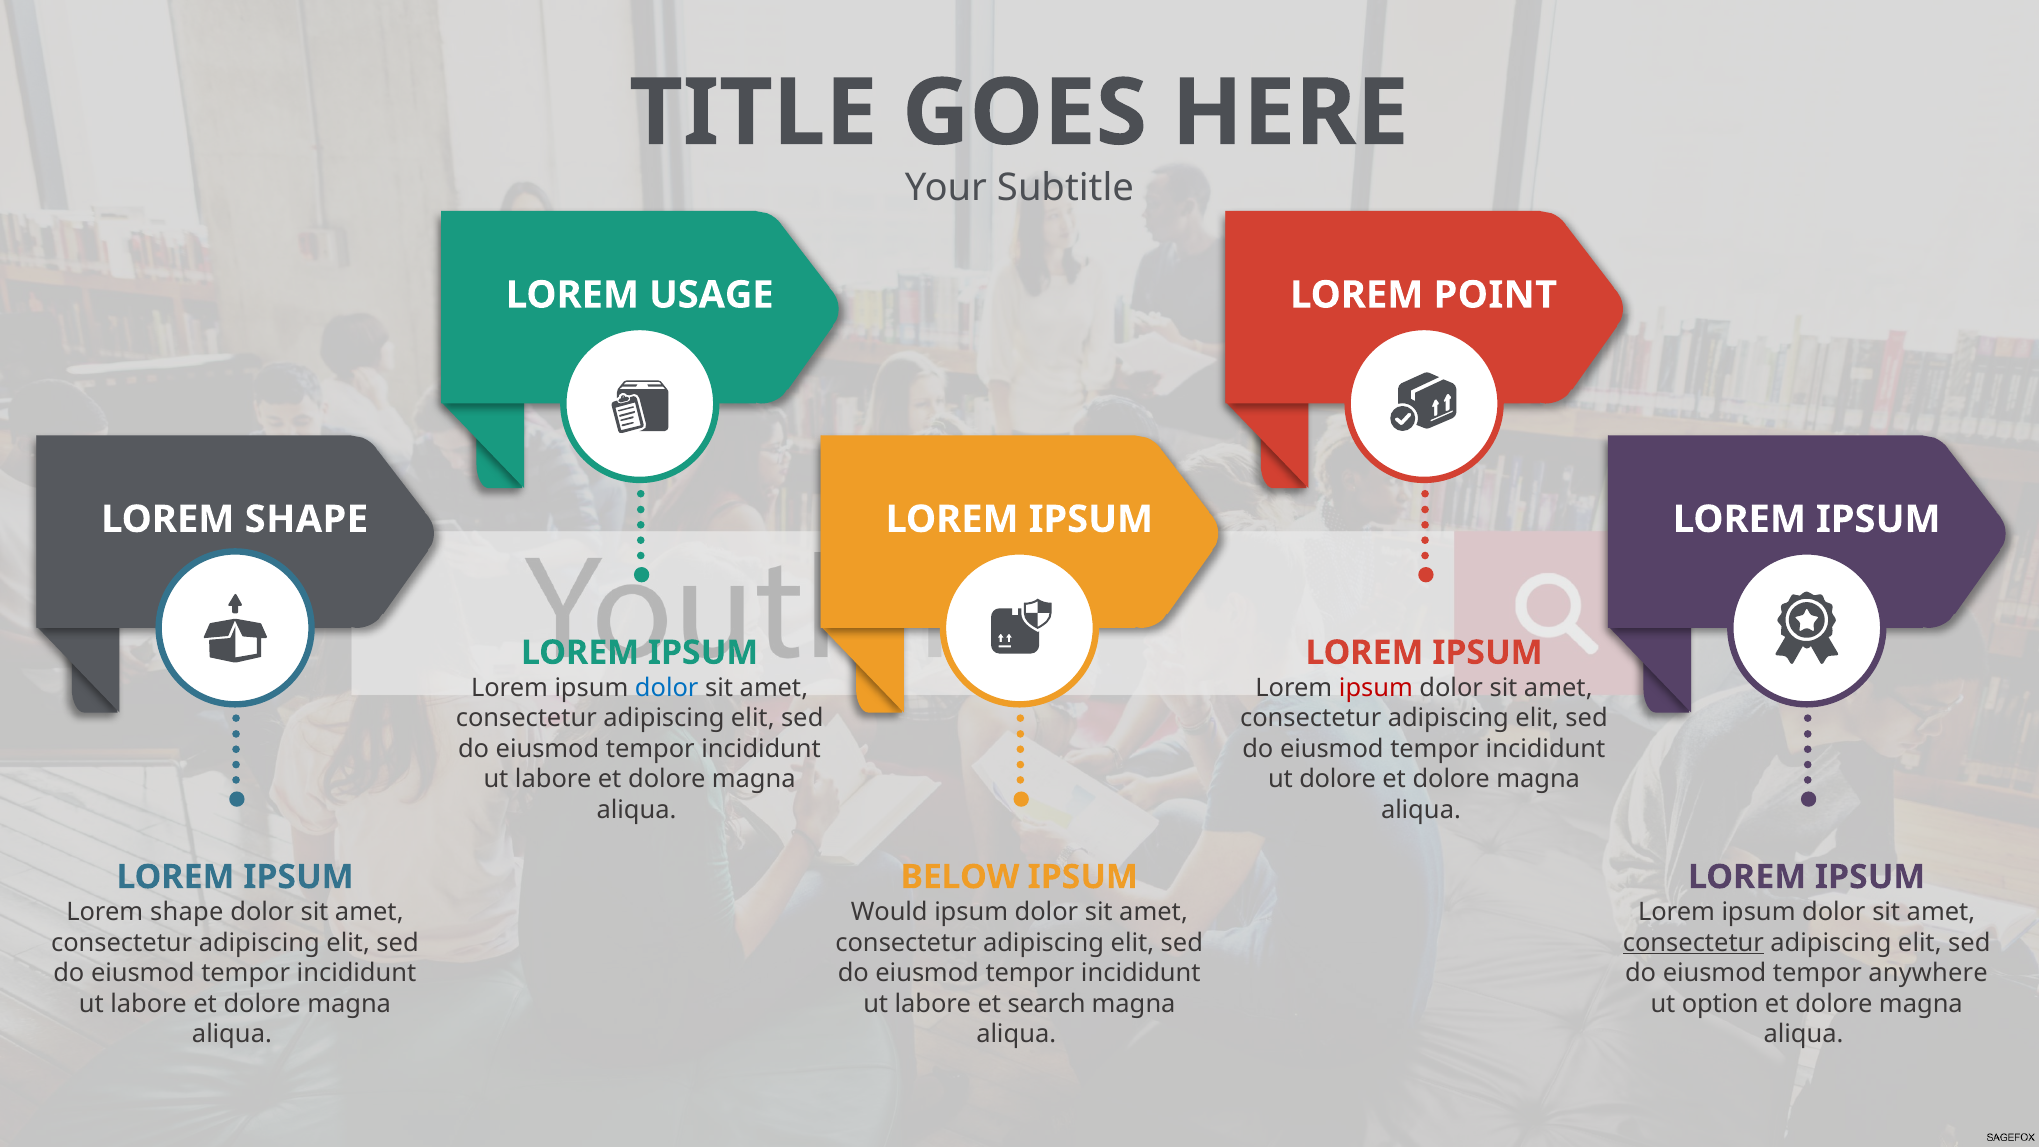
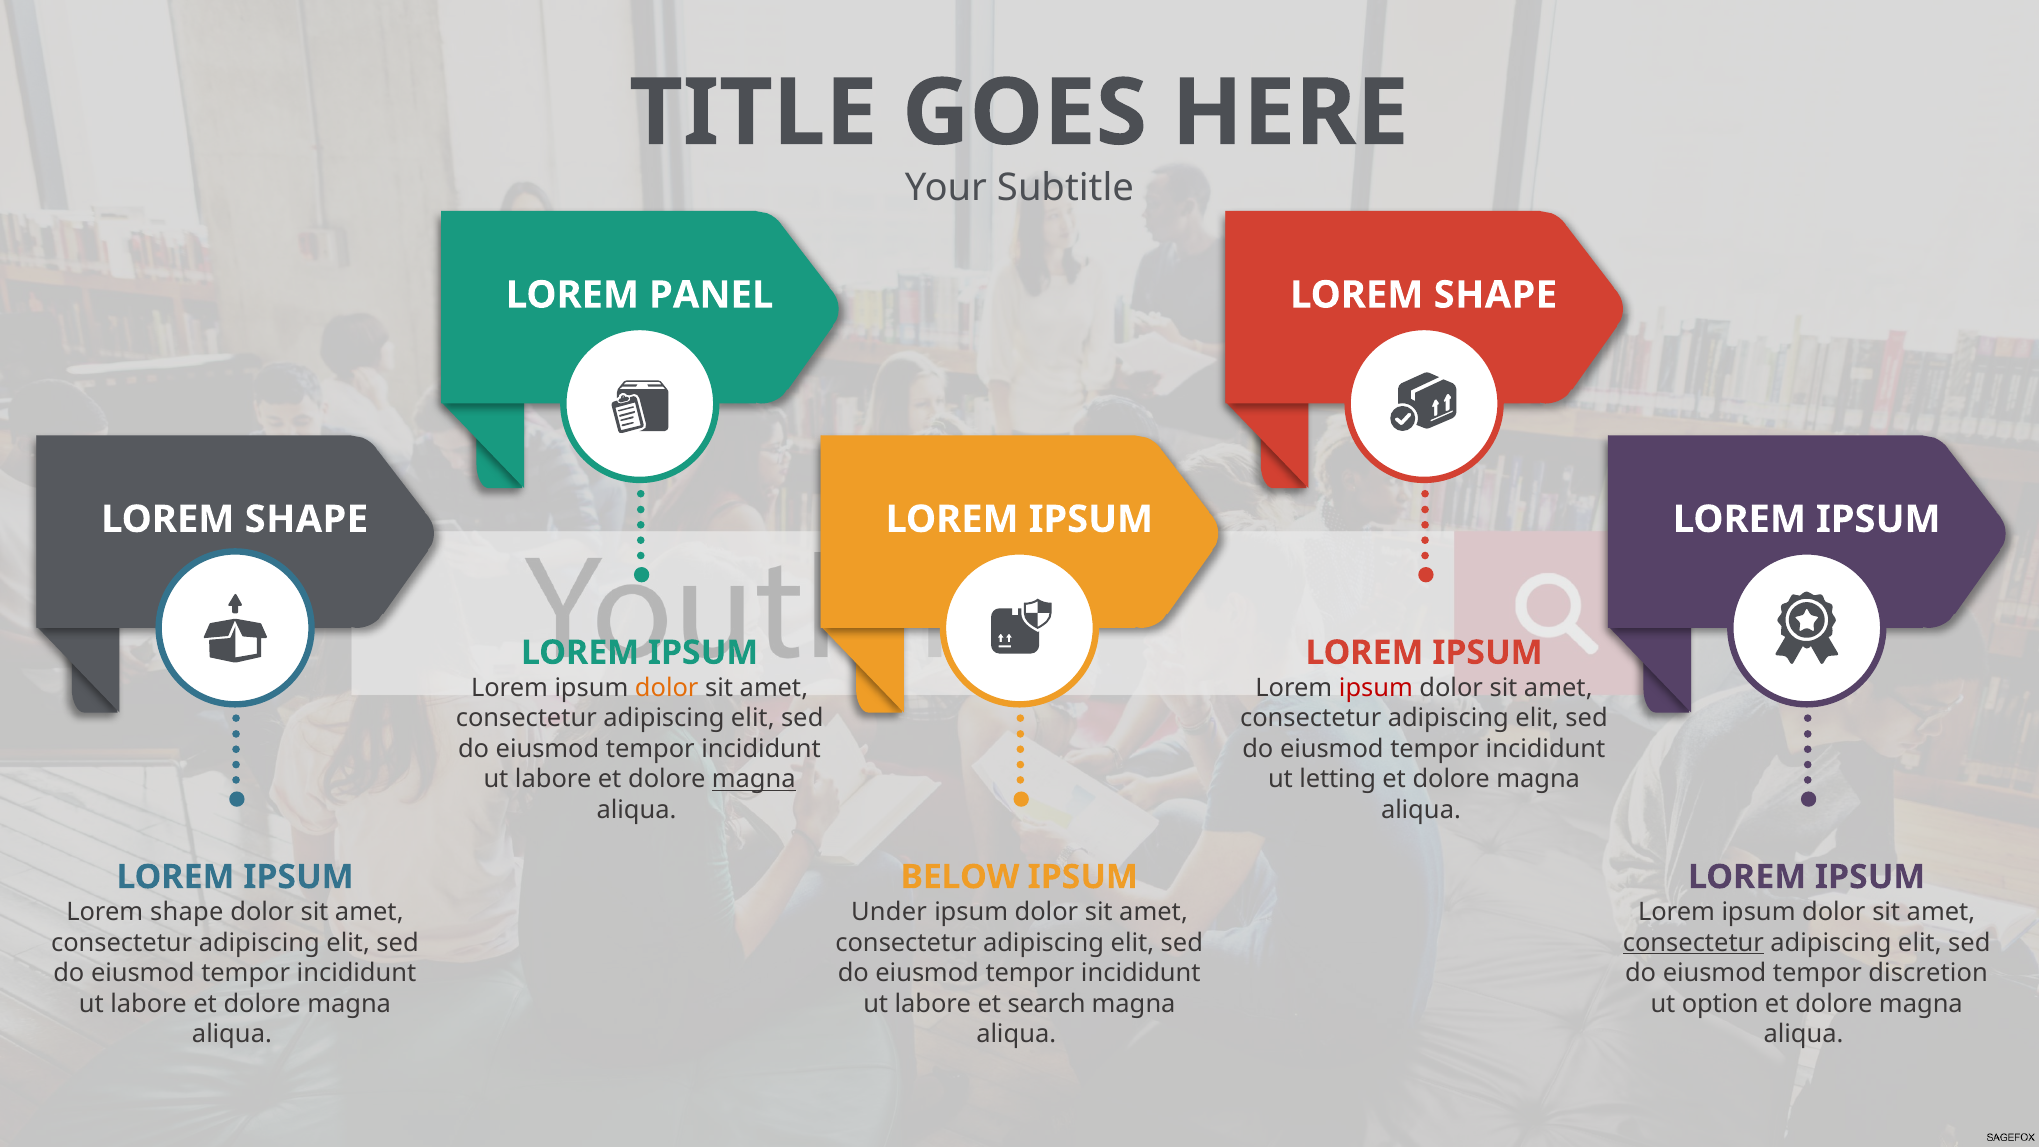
USAGE: USAGE -> PANEL
POINT at (1495, 295): POINT -> SHAPE
dolor at (667, 688) colour: blue -> orange
magna at (754, 779) underline: none -> present
ut dolore: dolore -> letting
Would: Would -> Under
anywhere: anywhere -> discretion
